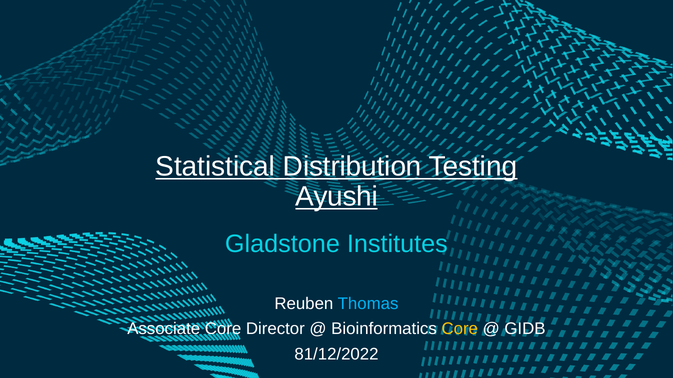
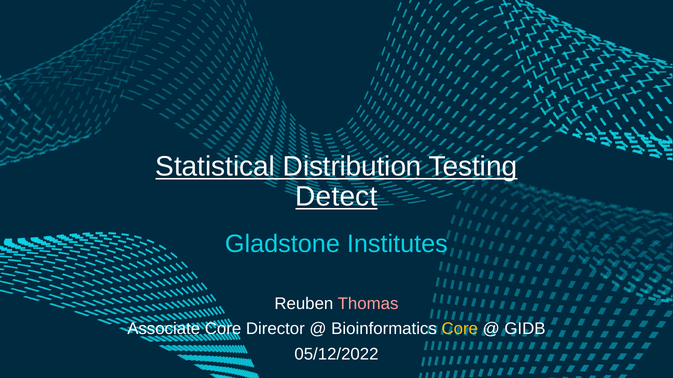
Ayushi: Ayushi -> Detect
Thomas colour: light blue -> pink
81/12/2022: 81/12/2022 -> 05/12/2022
